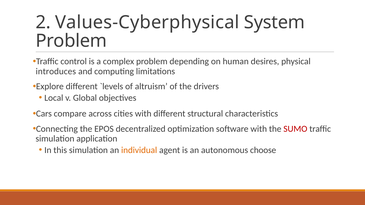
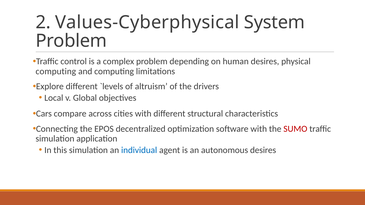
introduces at (56, 71): introduces -> computing
individual colour: orange -> blue
autonomous choose: choose -> desires
